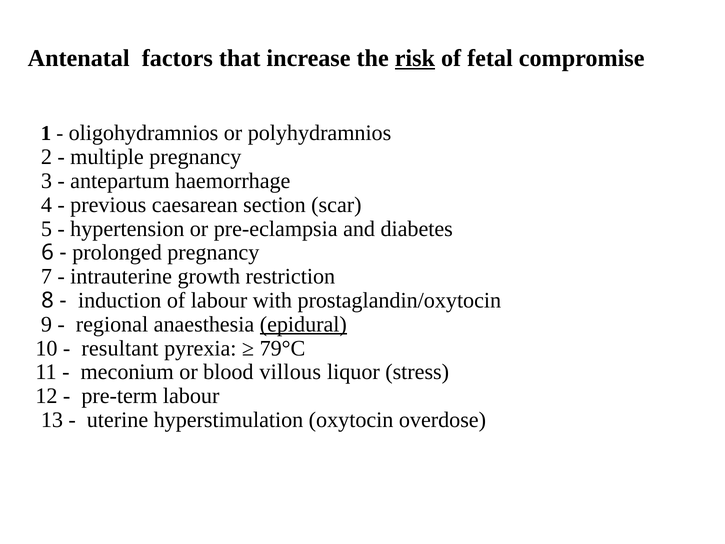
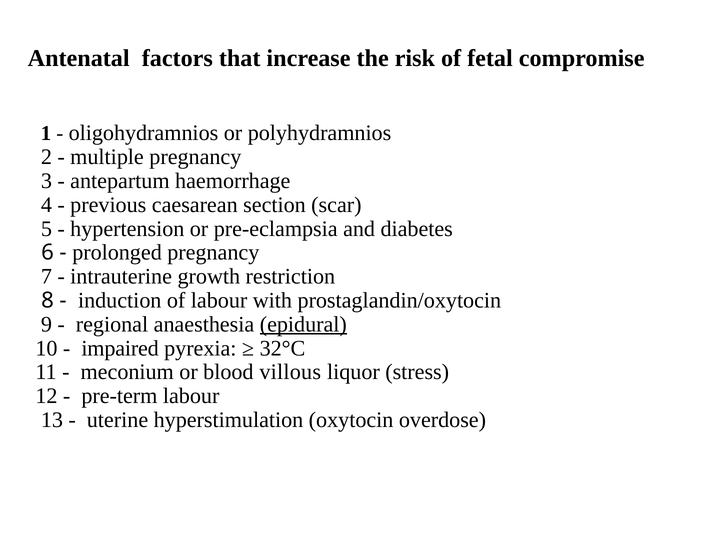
risk underline: present -> none
resultant: resultant -> impaired
79°C: 79°C -> 32°C
